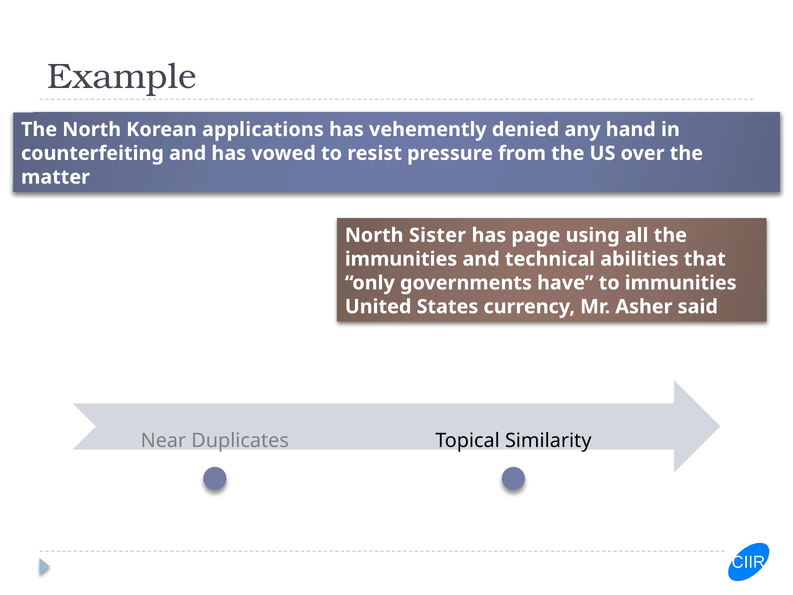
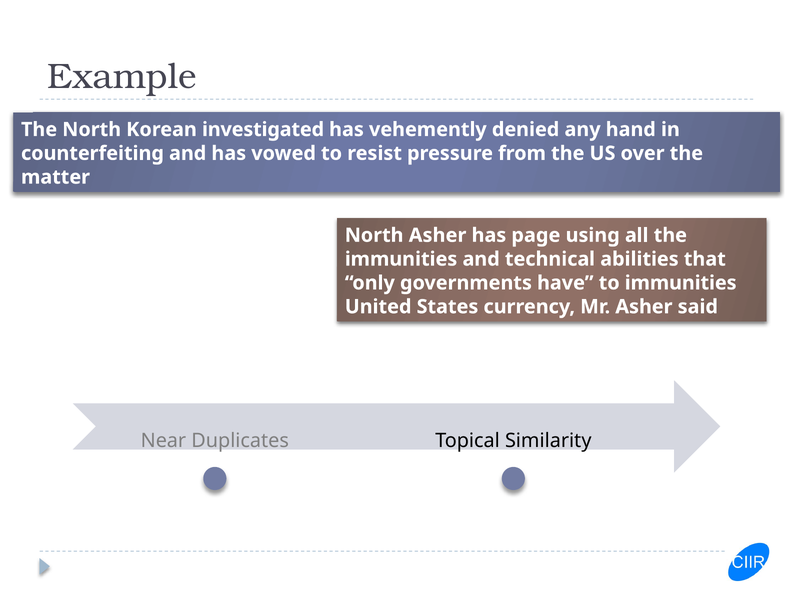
applications: applications -> investigated
North Sister: Sister -> Asher
